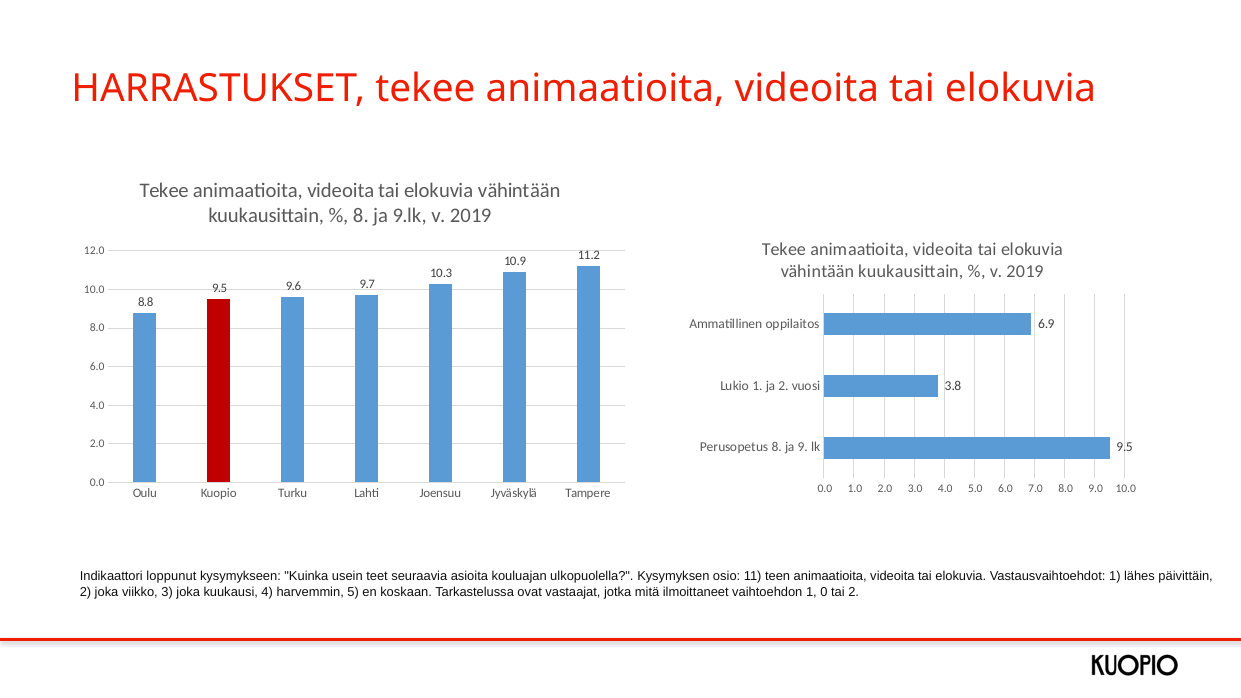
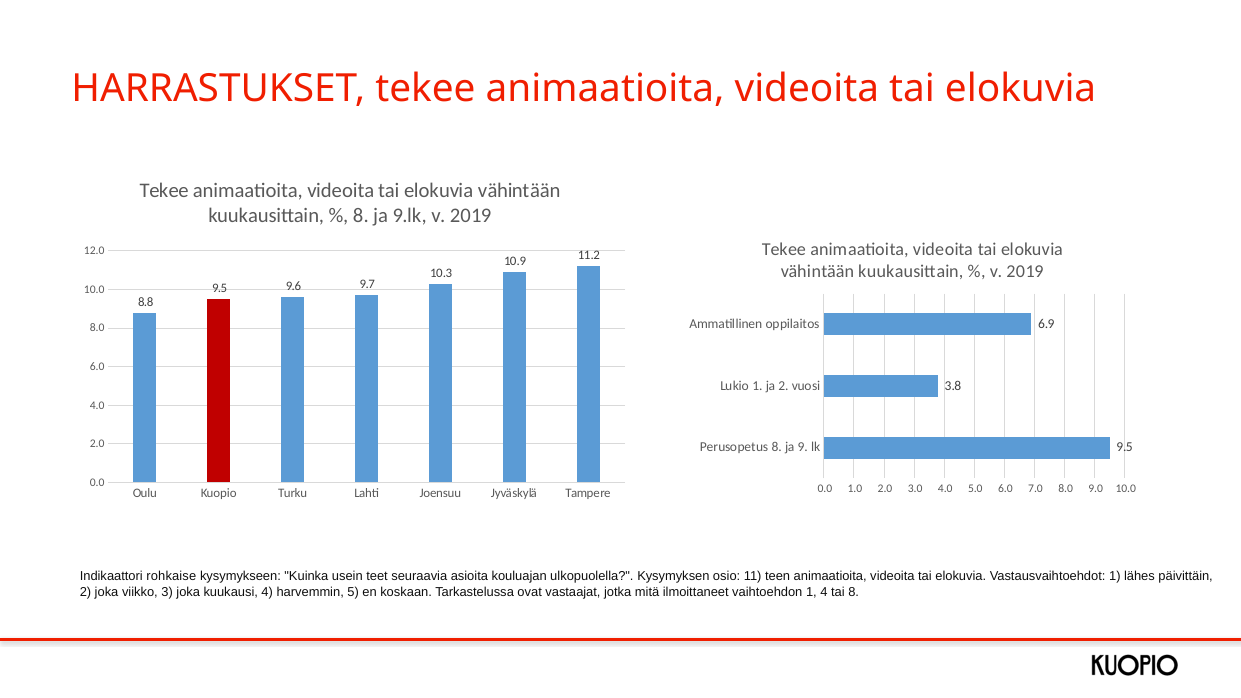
loppunut: loppunut -> rohkaise
1 0: 0 -> 4
tai 2: 2 -> 8
